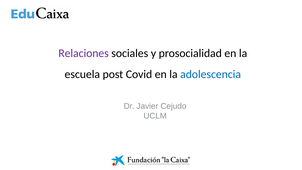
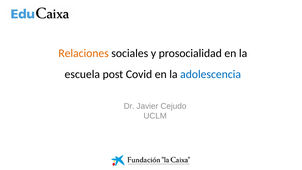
Relaciones colour: purple -> orange
